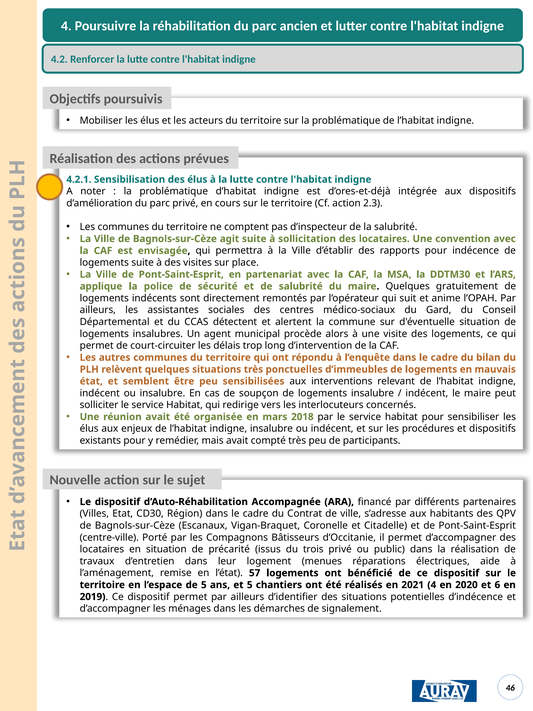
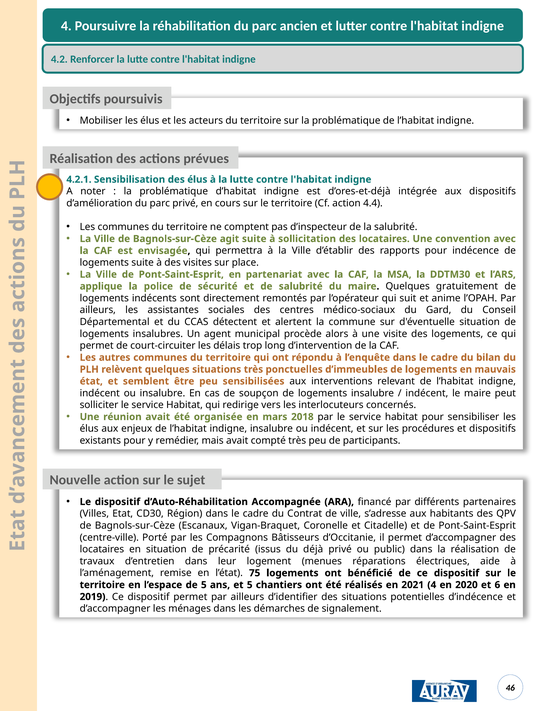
2.3: 2.3 -> 4.4
trois: trois -> déjà
57: 57 -> 75
